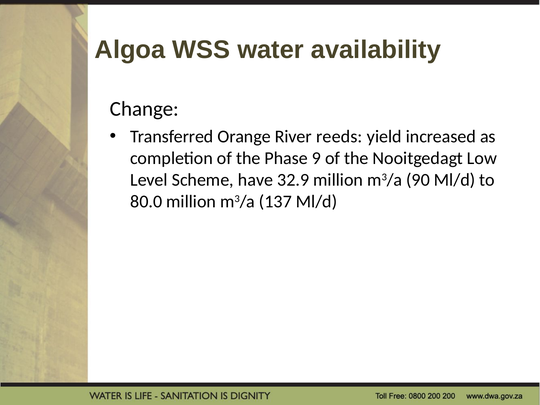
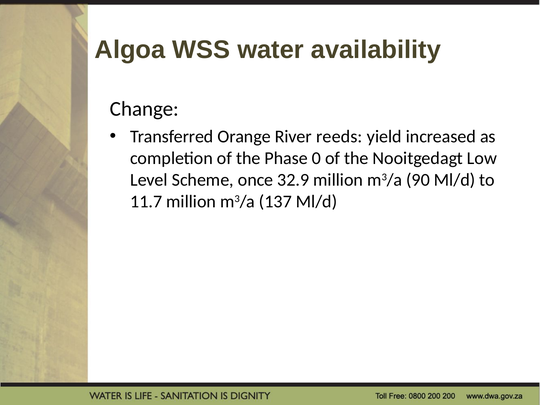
9: 9 -> 0
have: have -> once
80.0: 80.0 -> 11.7
